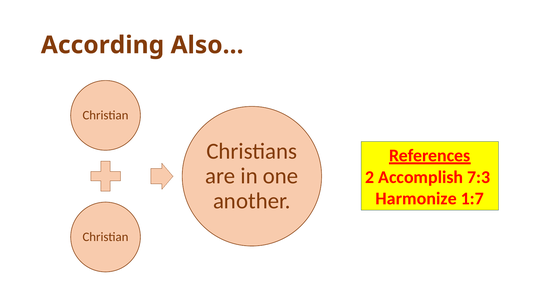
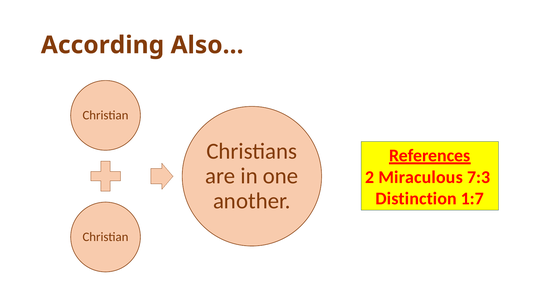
Accomplish: Accomplish -> Miraculous
Harmonize: Harmonize -> Distinction
